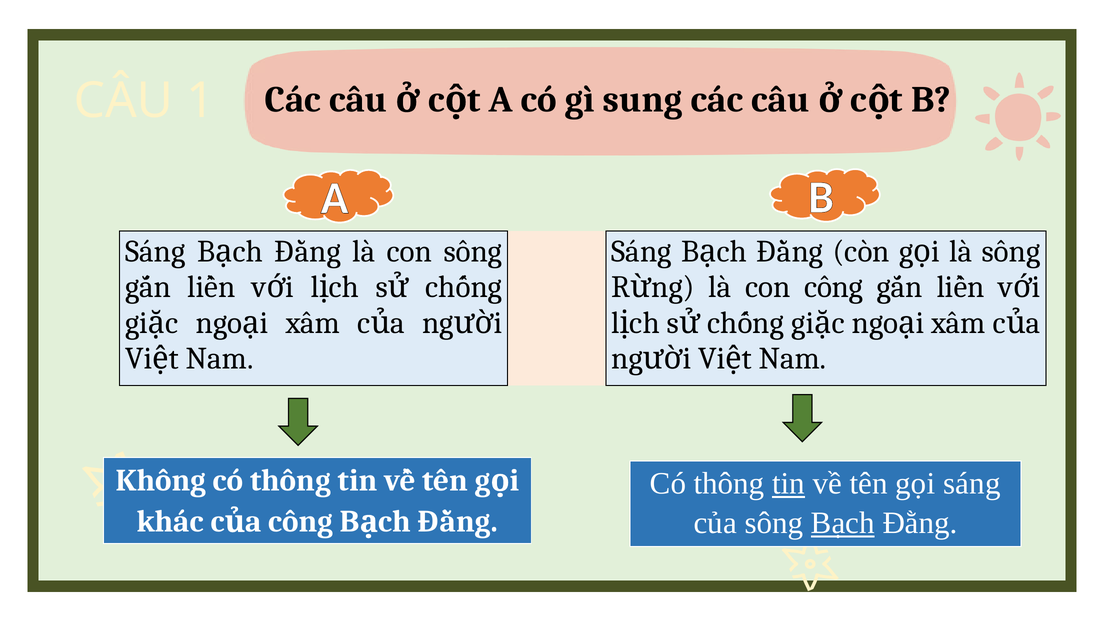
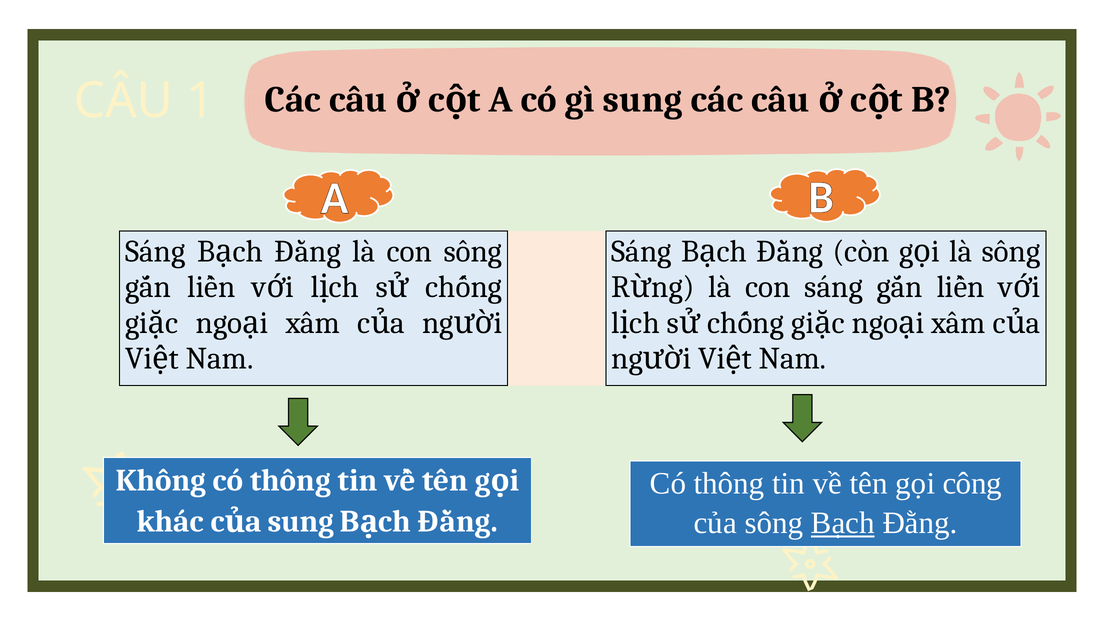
con công: công -> sáng
tin at (789, 484) underline: present -> none
gọi sáng: sáng -> công
a công: công -> sung
